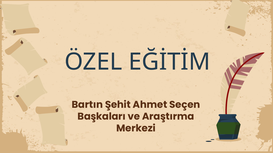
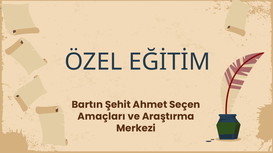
Başkaları: Başkaları -> Amaçları
